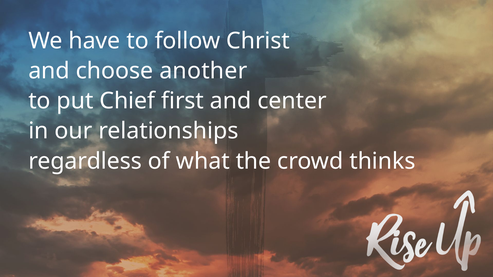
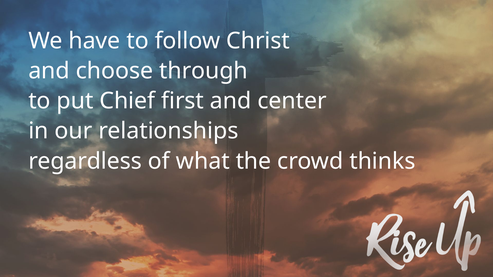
another: another -> through
